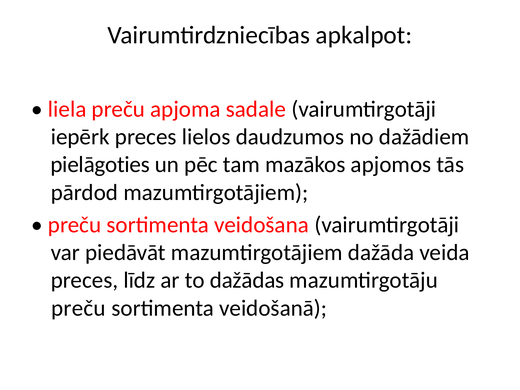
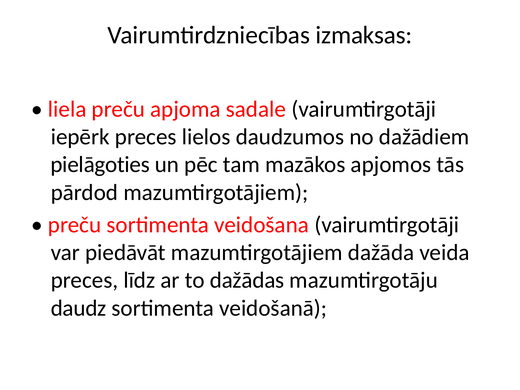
apkalpot: apkalpot -> izmaksas
preču at (78, 308): preču -> daudz
